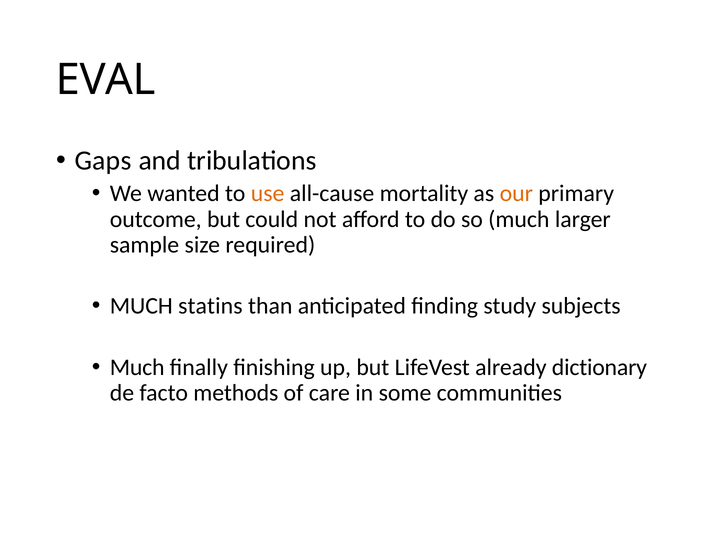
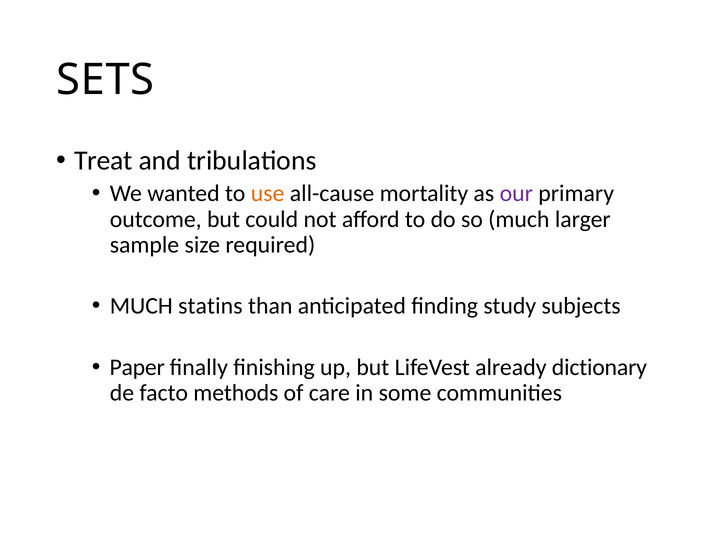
EVAL: EVAL -> SETS
Gaps: Gaps -> Treat
our colour: orange -> purple
Much at (137, 368): Much -> Paper
